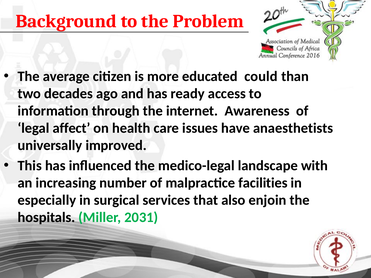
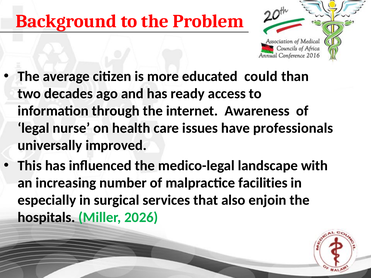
affect: affect -> nurse
anaesthetists: anaesthetists -> professionals
2031: 2031 -> 2026
